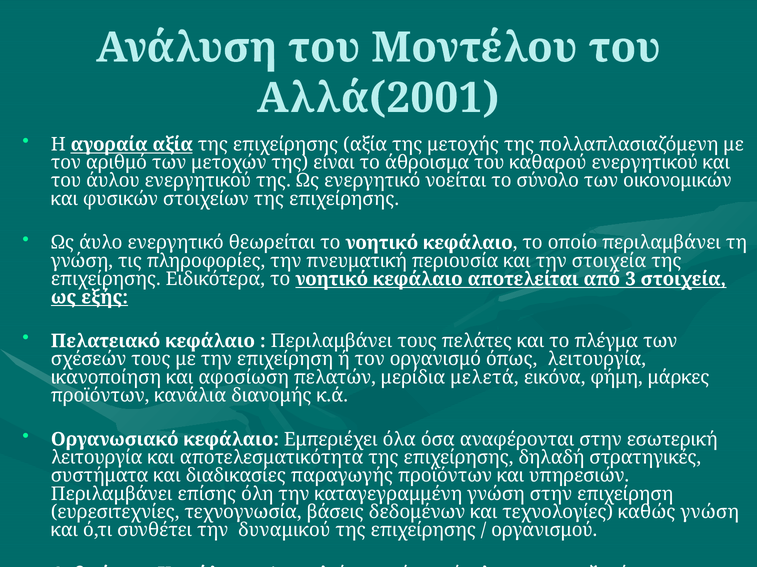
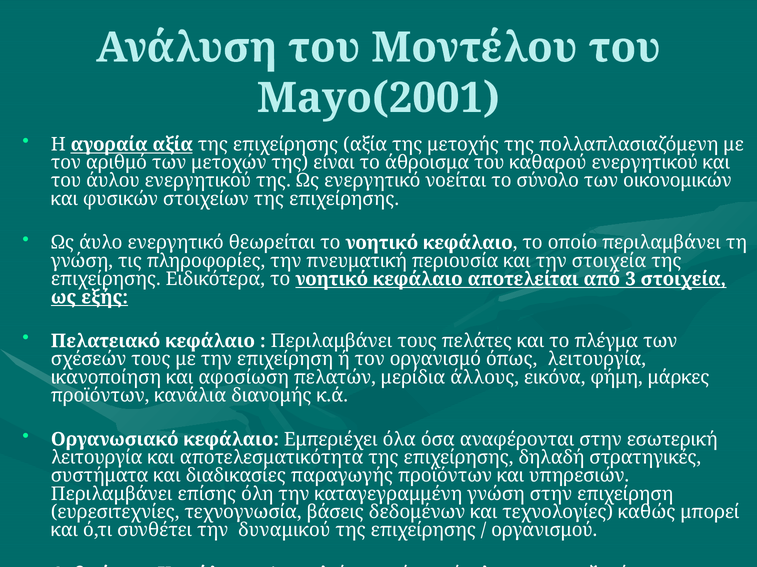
Αλλά(2001: Αλλά(2001 -> Μayo(2001
μελετά: μελετά -> άλλους
καθώς γνώση: γνώση -> μπορεί
